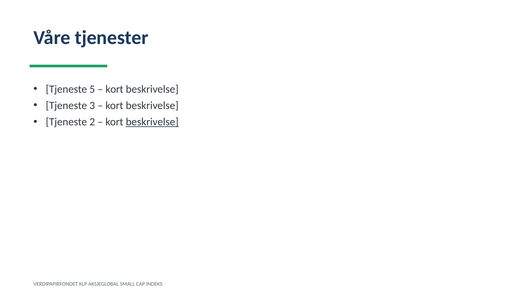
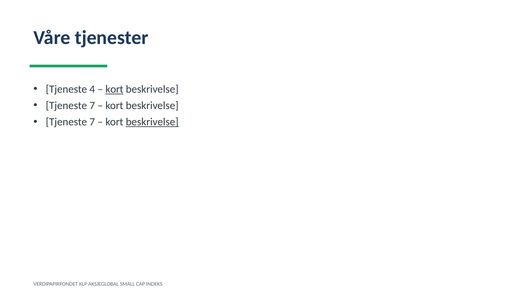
5: 5 -> 4
kort at (114, 89) underline: none -> present
3 at (92, 106): 3 -> 7
2 at (92, 122): 2 -> 7
